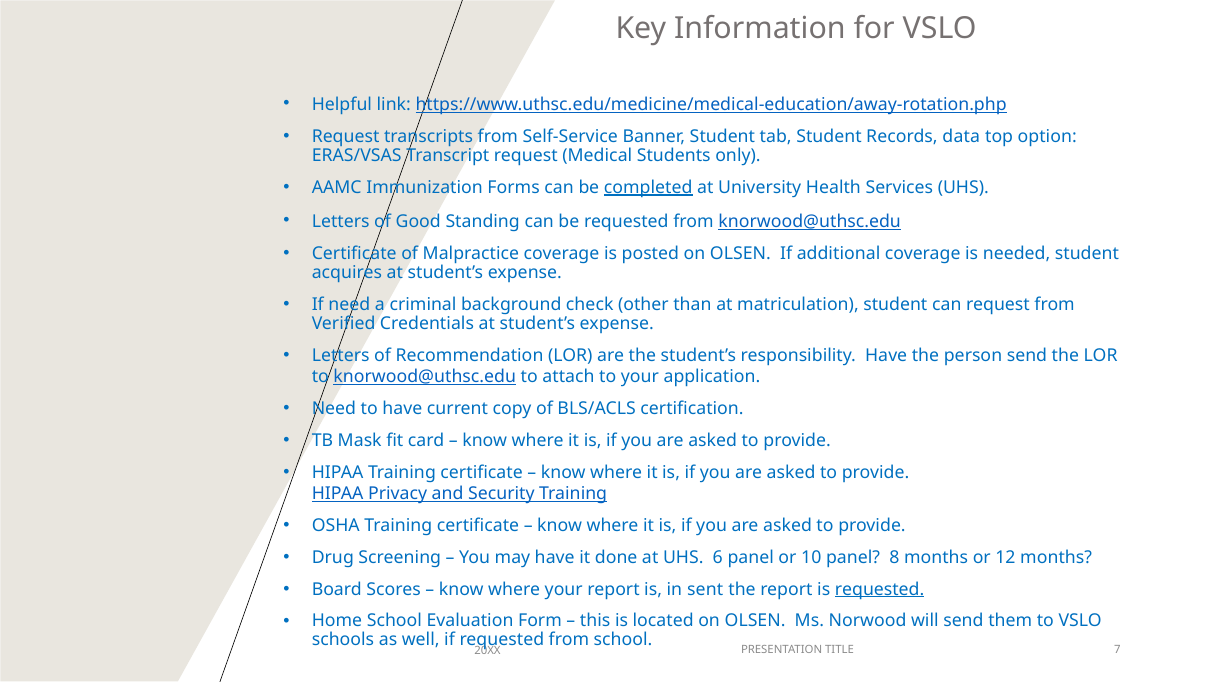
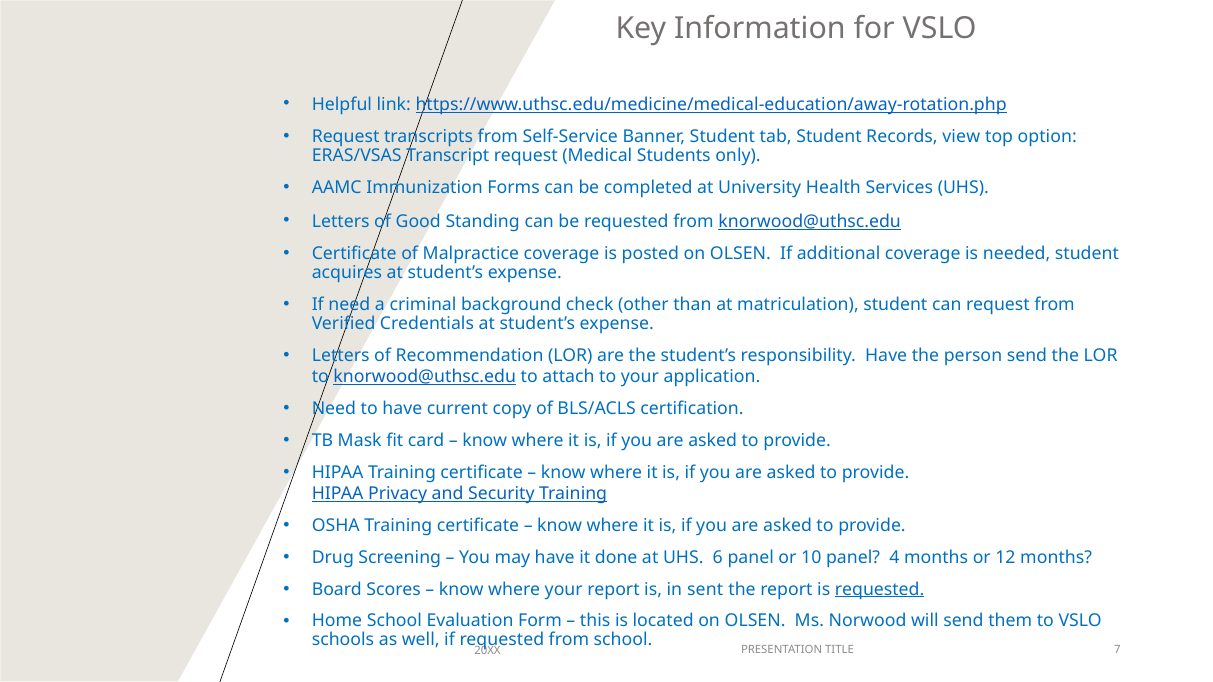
data: data -> view
completed underline: present -> none
8: 8 -> 4
